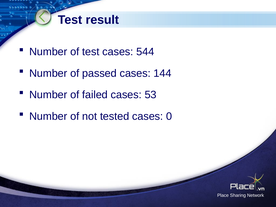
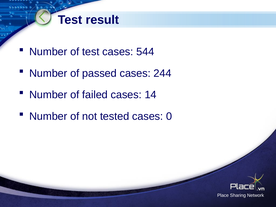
144: 144 -> 244
53: 53 -> 14
